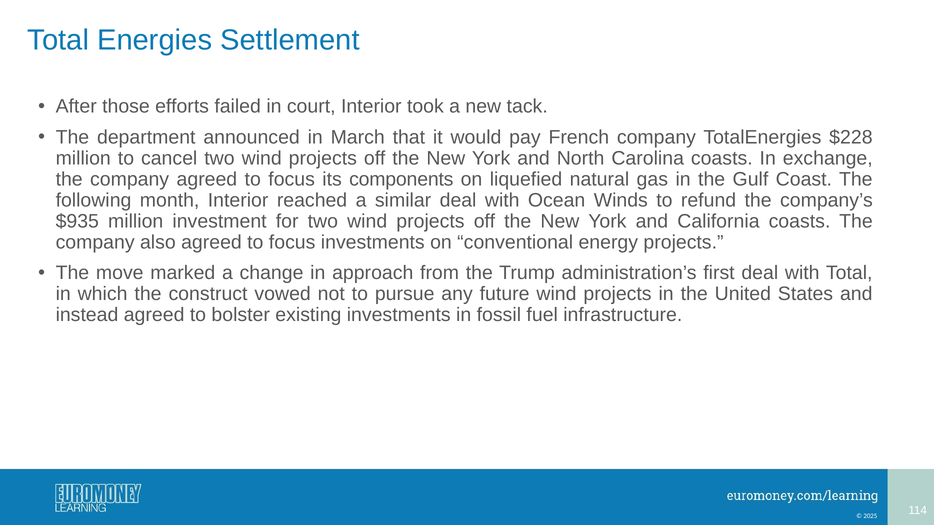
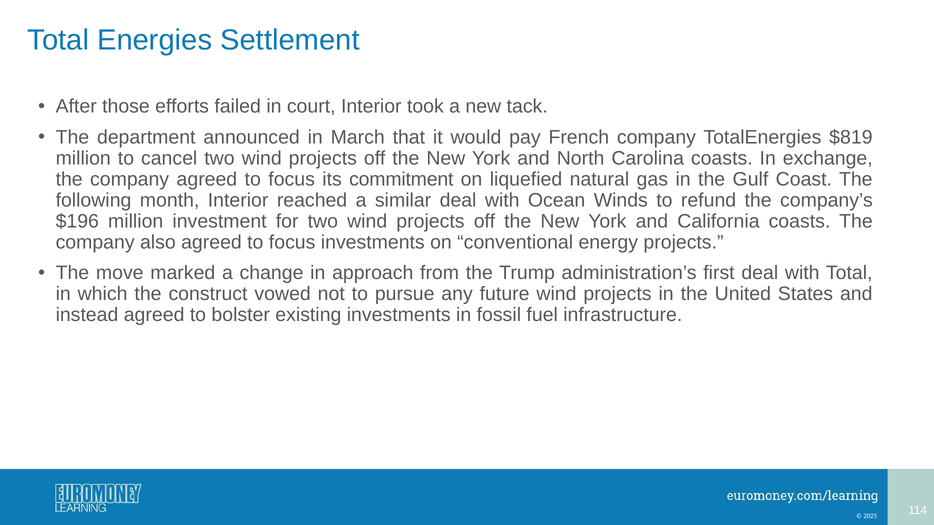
$228: $228 -> $819
components: components -> commitment
$935: $935 -> $196
